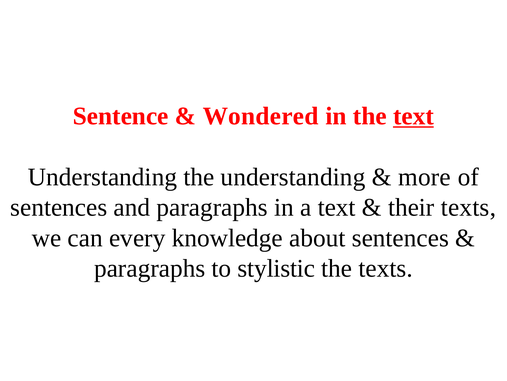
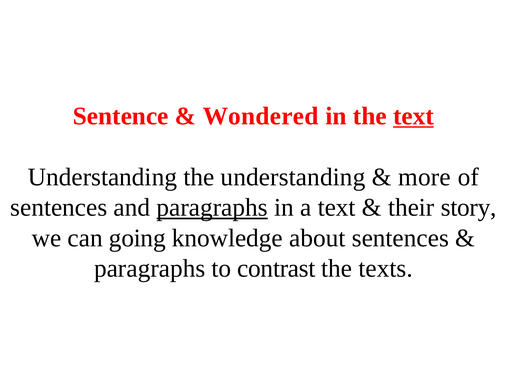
paragraphs at (212, 207) underline: none -> present
their texts: texts -> story
every: every -> going
stylistic: stylistic -> contrast
